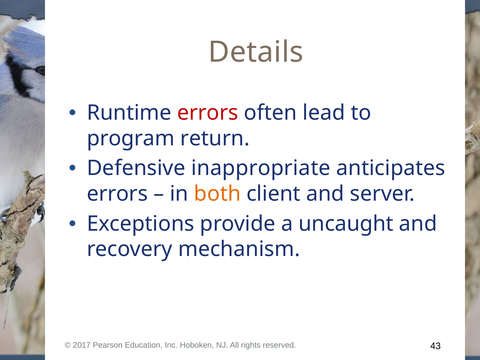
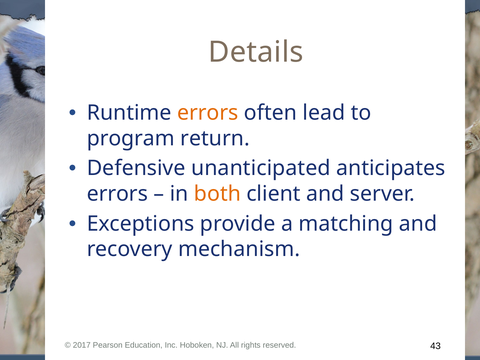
errors at (208, 113) colour: red -> orange
inappropriate: inappropriate -> unanticipated
uncaught: uncaught -> matching
